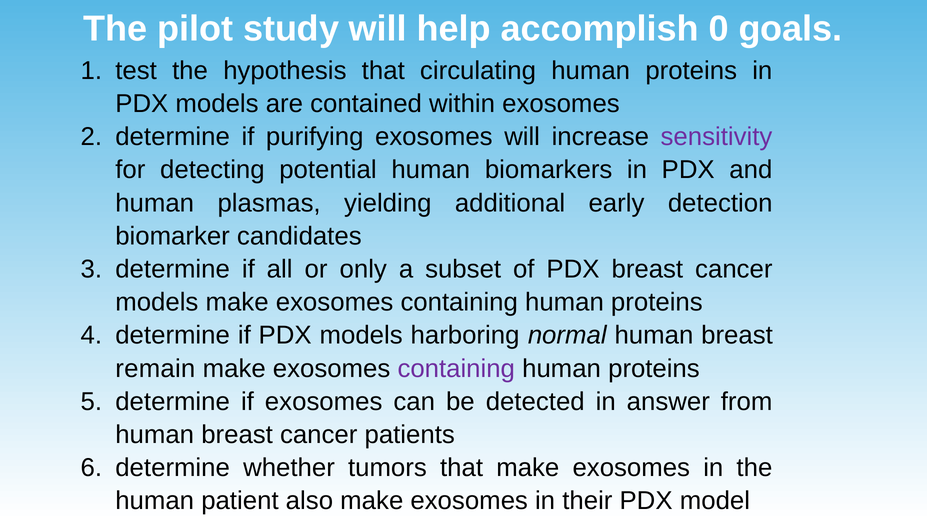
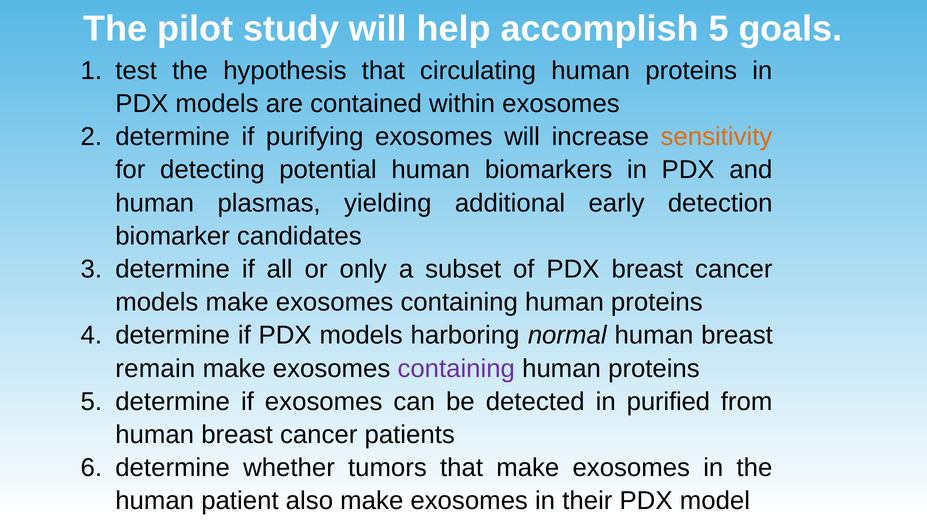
accomplish 0: 0 -> 5
sensitivity colour: purple -> orange
answer: answer -> purified
